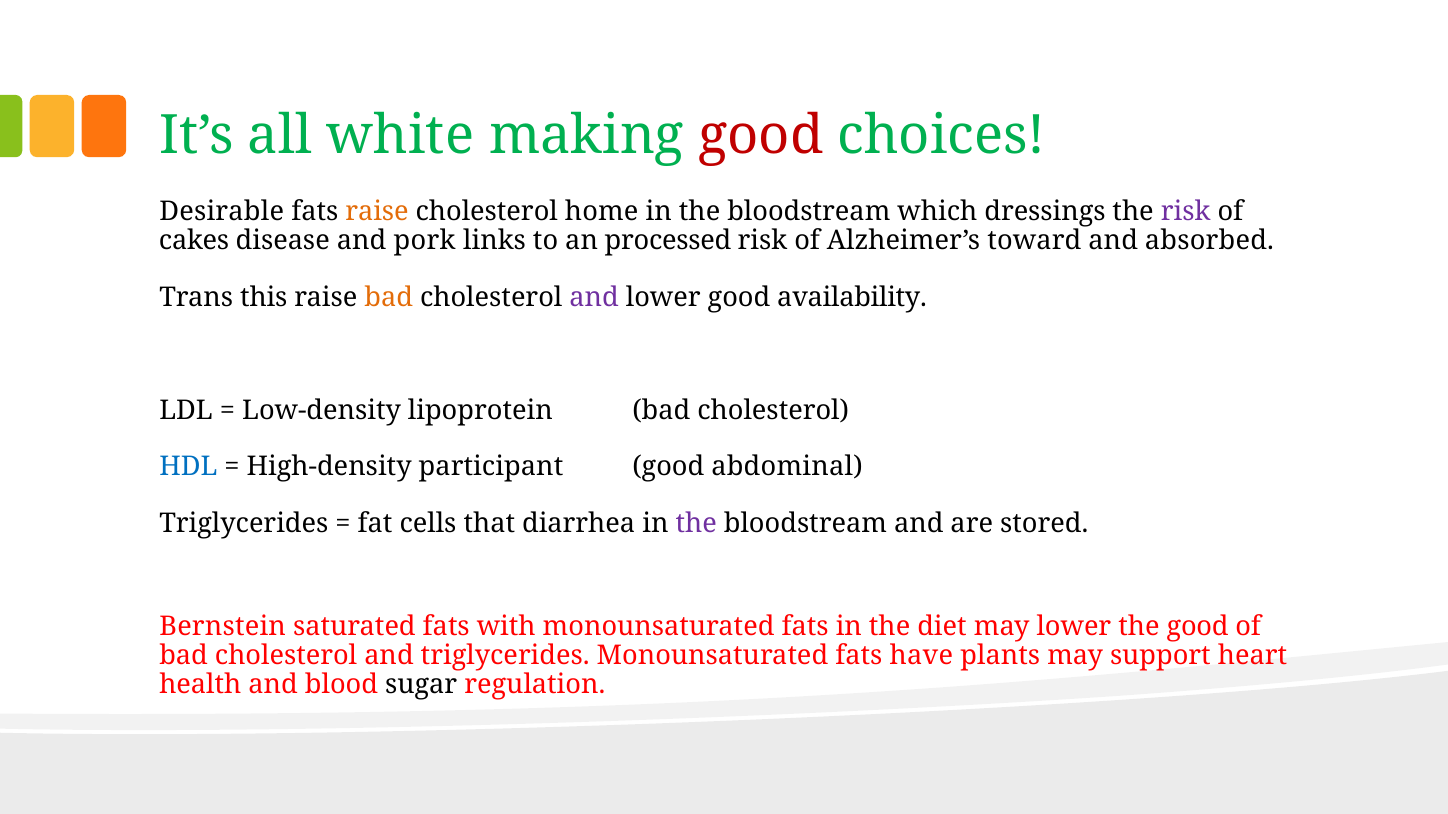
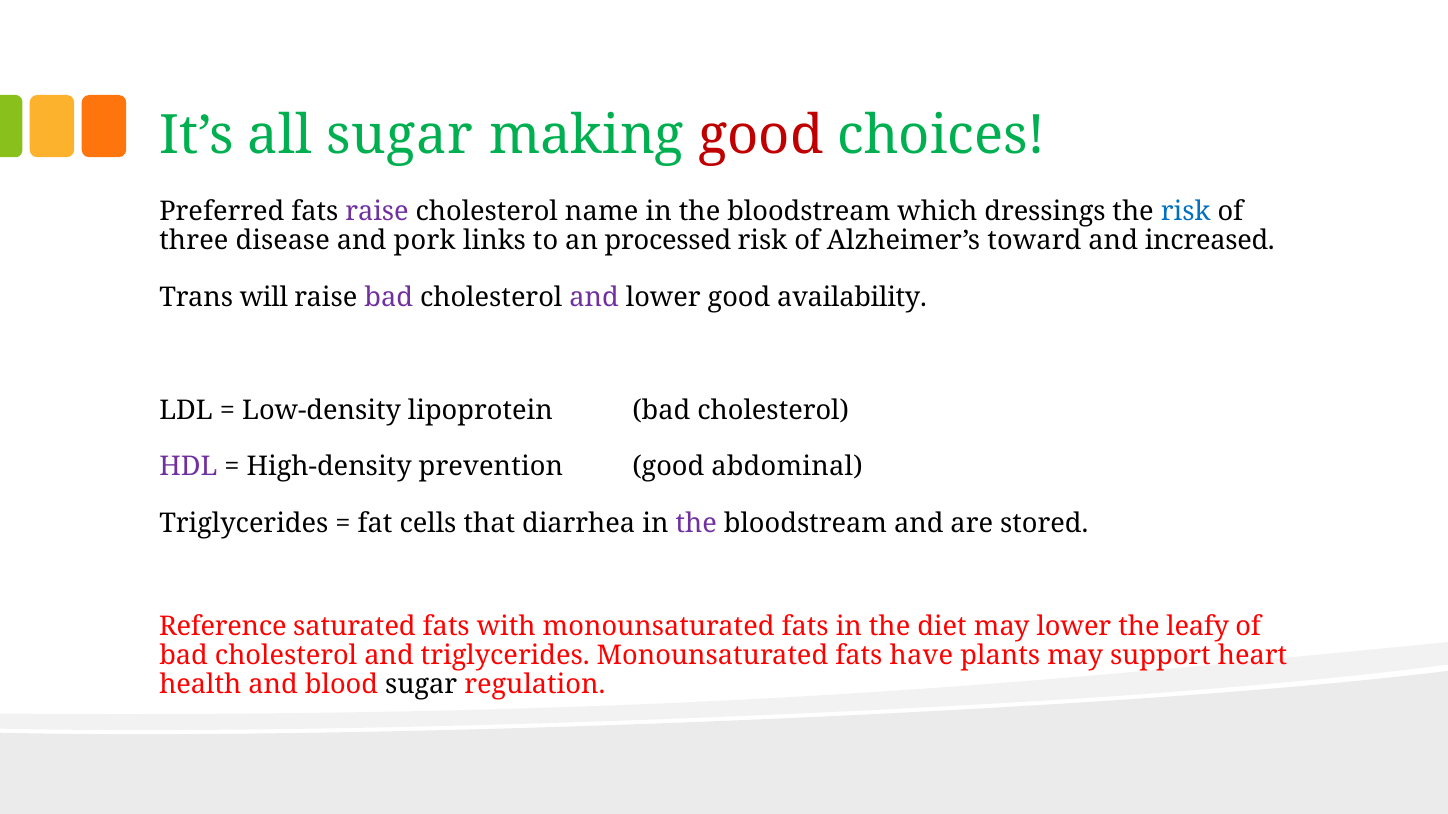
all white: white -> sugar
Desirable: Desirable -> Preferred
raise at (377, 212) colour: orange -> purple
home: home -> name
risk at (1186, 212) colour: purple -> blue
cakes: cakes -> three
absorbed: absorbed -> increased
this: this -> will
bad at (389, 298) colour: orange -> purple
HDL colour: blue -> purple
participant: participant -> prevention
Bernstein: Bernstein -> Reference
the good: good -> leafy
